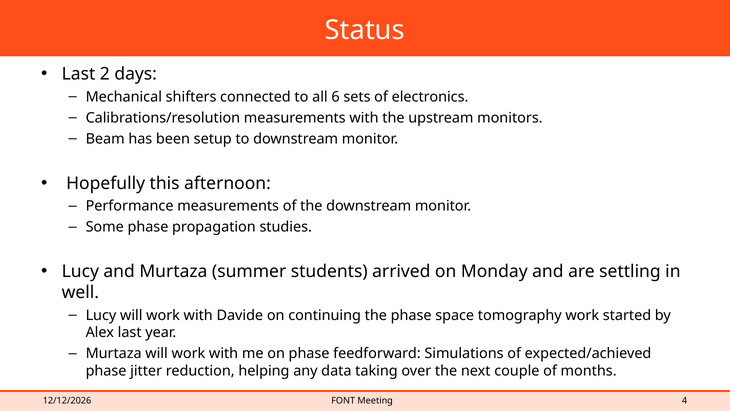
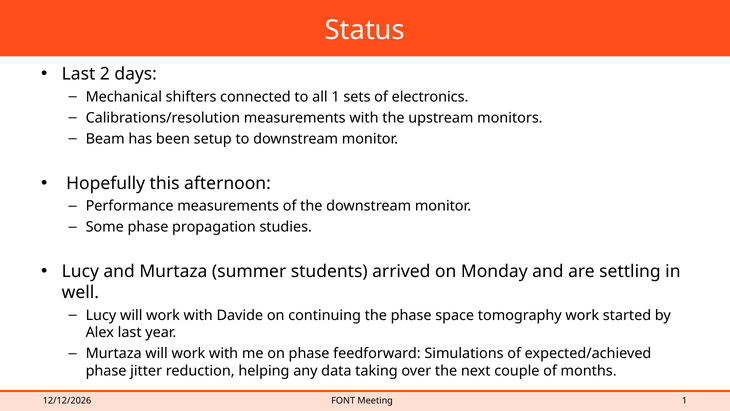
all 6: 6 -> 1
Meeting 4: 4 -> 1
